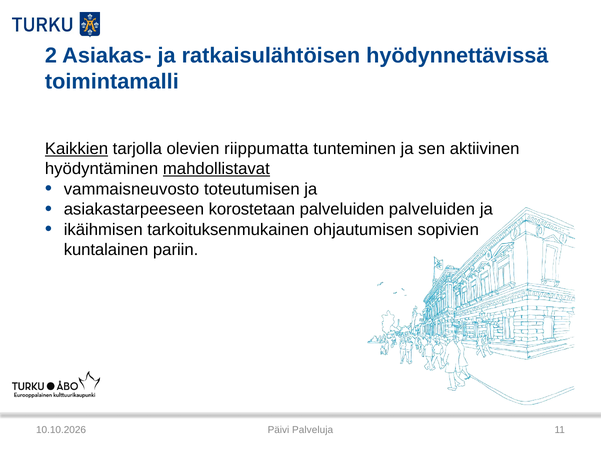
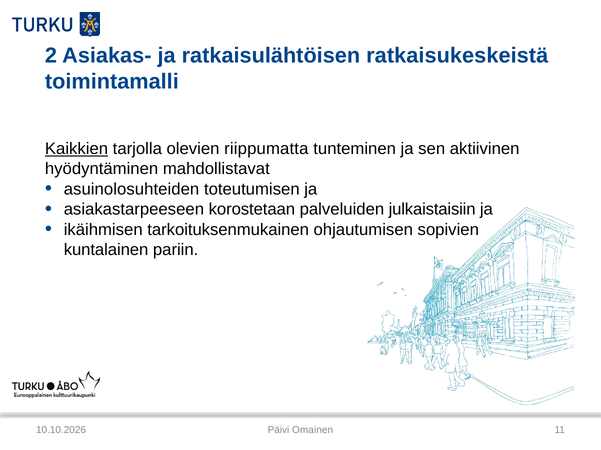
hyödynnettävissä: hyödynnettävissä -> ratkaisukeskeistä
mahdollistavat underline: present -> none
vammaisneuvosto: vammaisneuvosto -> asuinolosuhteiden
palveluiden palveluiden: palveluiden -> julkaistaisiin
Palveluja: Palveluja -> Omainen
